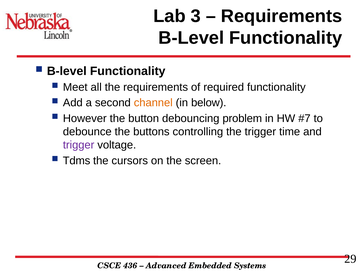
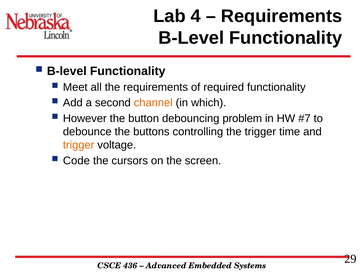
3: 3 -> 4
below: below -> which
trigger at (79, 145) colour: purple -> orange
Tdms: Tdms -> Code
